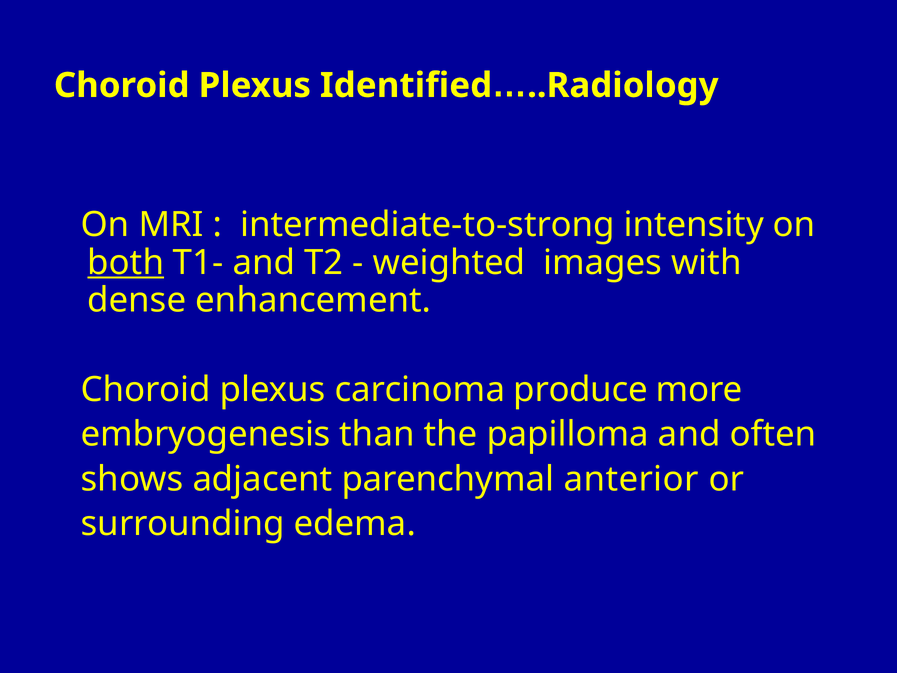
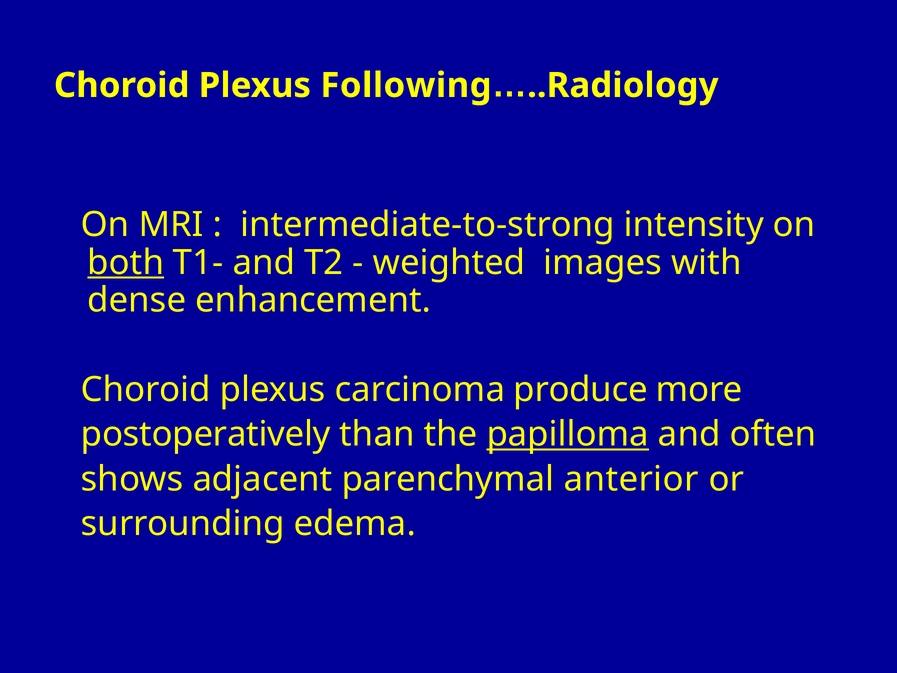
Identified: Identified -> Following
embryogenesis: embryogenesis -> postoperatively
papilloma underline: none -> present
